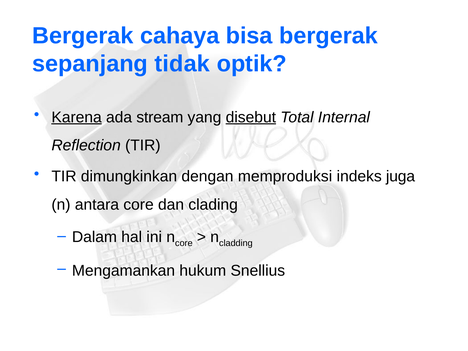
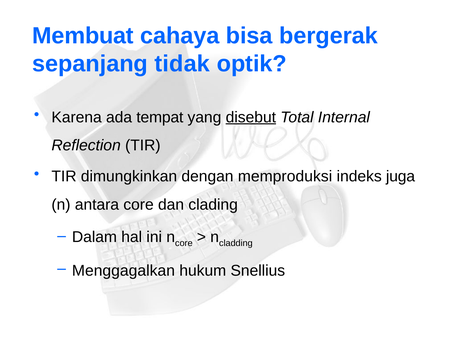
Bergerak at (83, 36): Bergerak -> Membuat
Karena underline: present -> none
stream: stream -> tempat
Mengamankan: Mengamankan -> Menggagalkan
